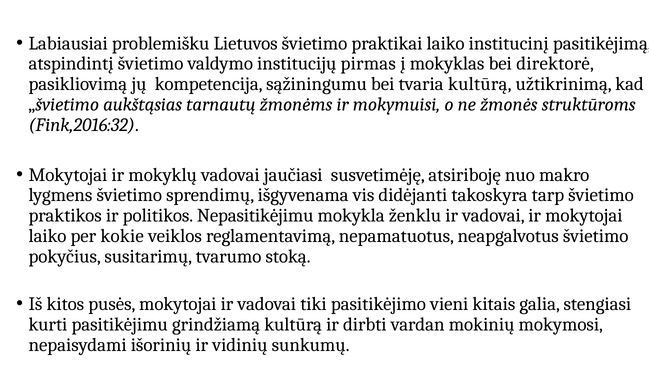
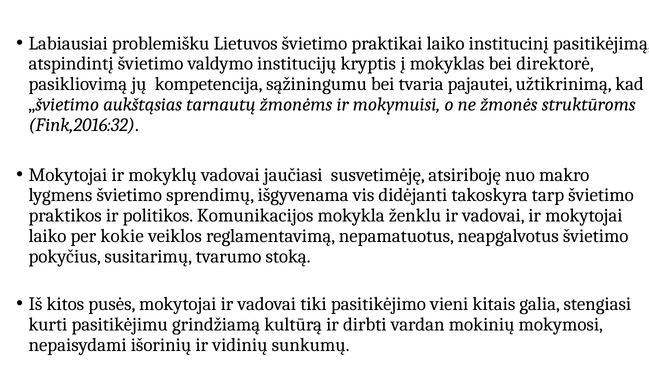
pirmas: pirmas -> kryptis
tvaria kultūrą: kultūrą -> pajautei
Nepasitikėjimu: Nepasitikėjimu -> Komunikacijos
